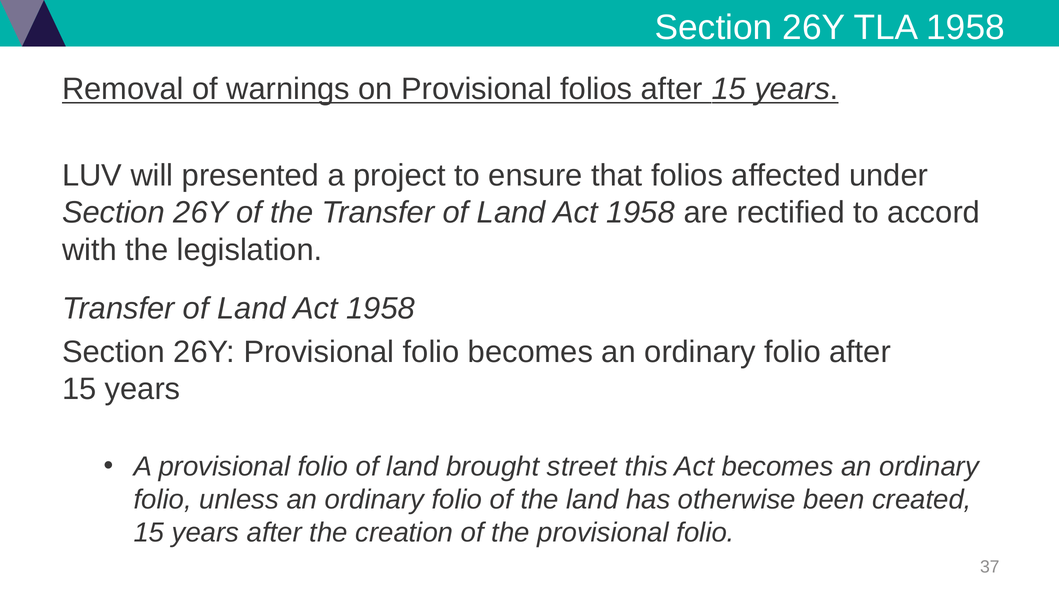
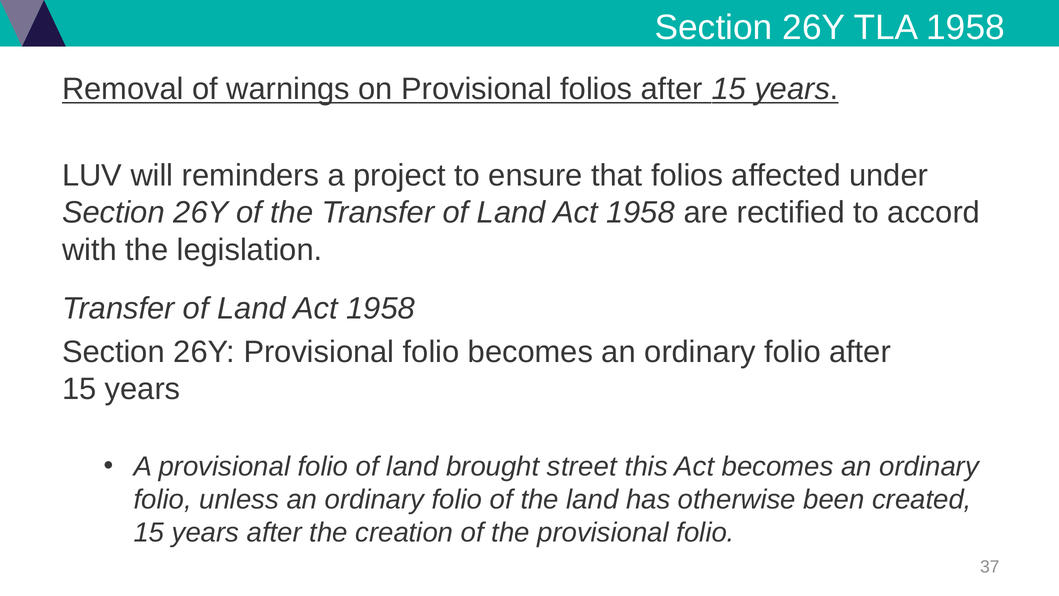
presented: presented -> reminders
